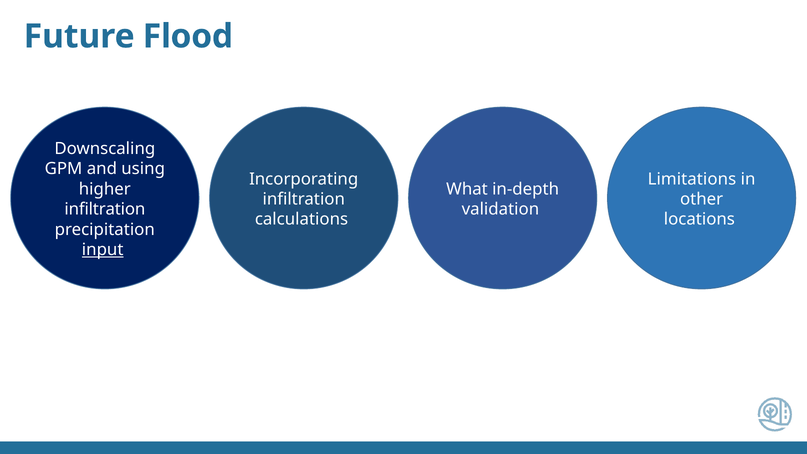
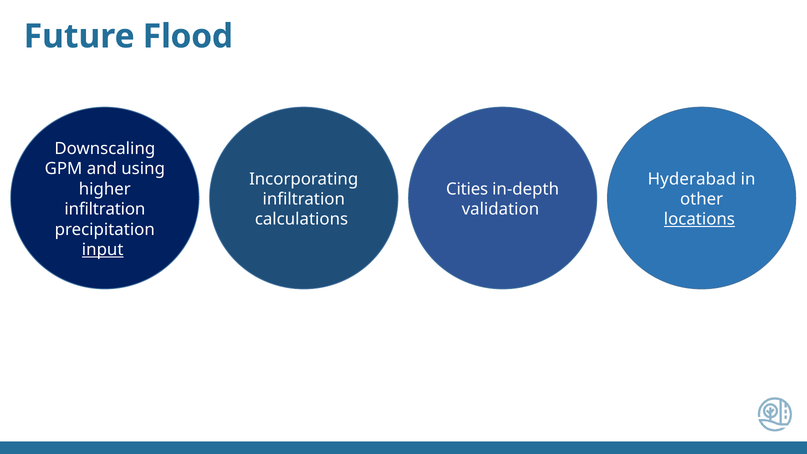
Limitations: Limitations -> Hyderabad
What: What -> Cities
locations underline: none -> present
